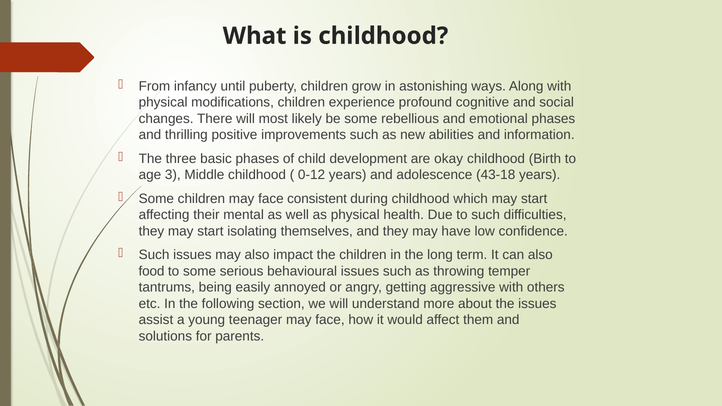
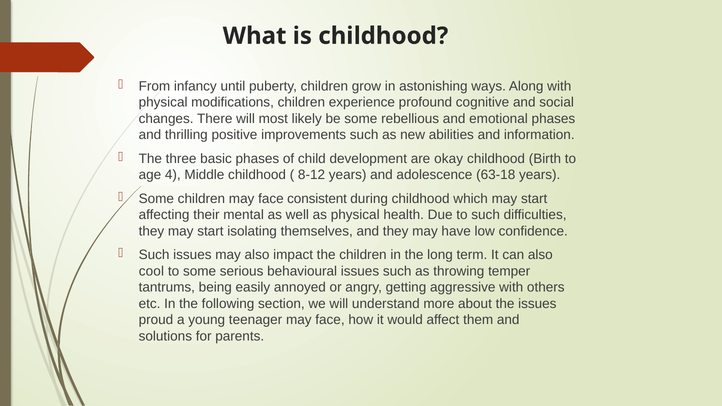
3: 3 -> 4
0-12: 0-12 -> 8-12
43-18: 43-18 -> 63-18
food: food -> cool
assist: assist -> proud
